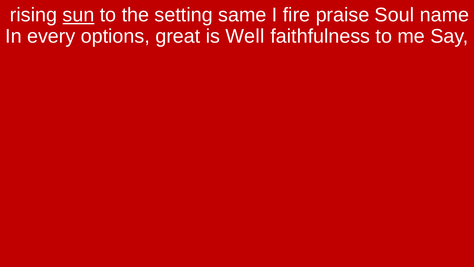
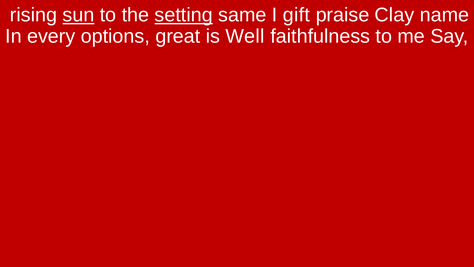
setting underline: none -> present
fire: fire -> gift
Soul: Soul -> Clay
